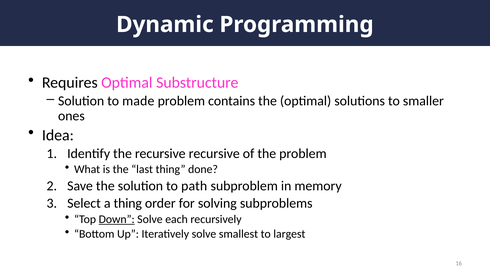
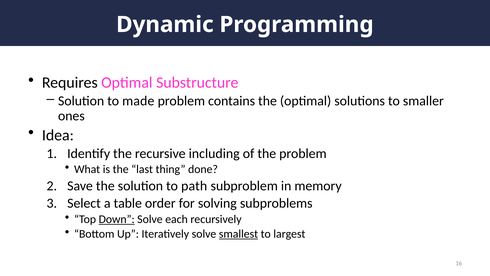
recursive recursive: recursive -> including
a thing: thing -> table
smallest underline: none -> present
